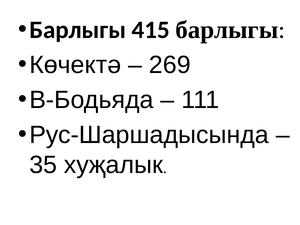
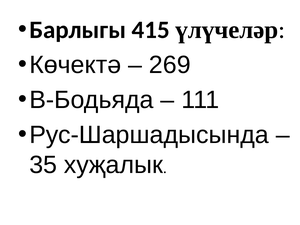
415 барлыгы: барлыгы -> үлүчеләр
